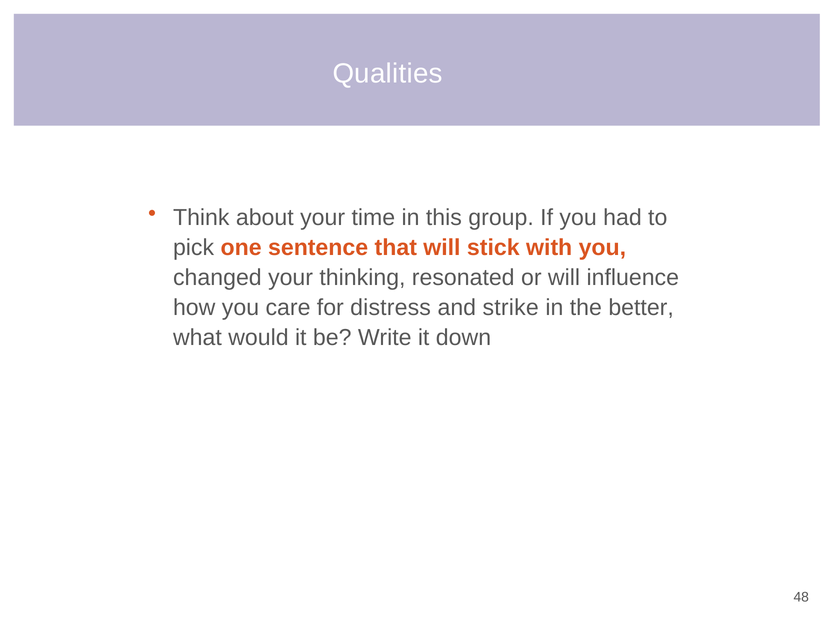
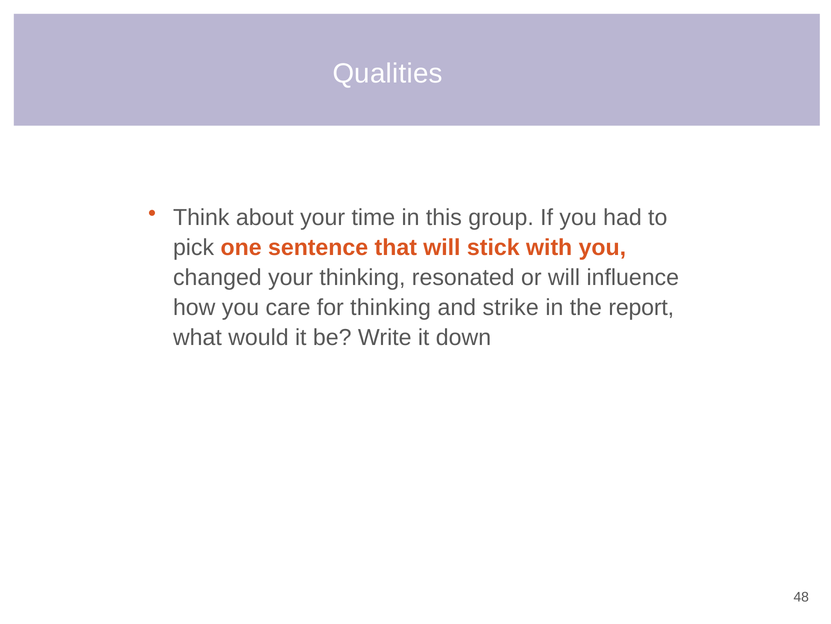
for distress: distress -> thinking
better: better -> report
